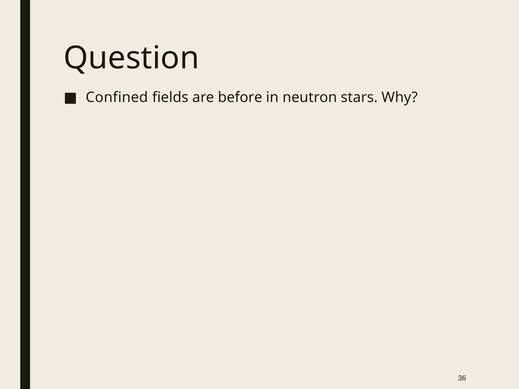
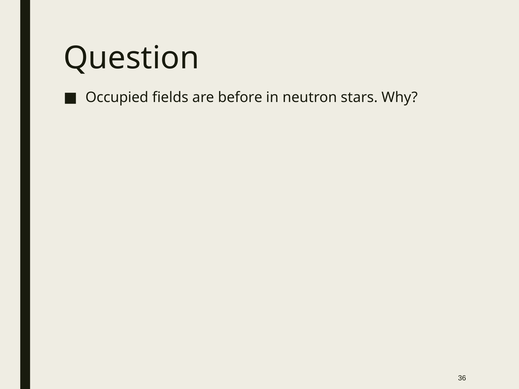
Confined: Confined -> Occupied
